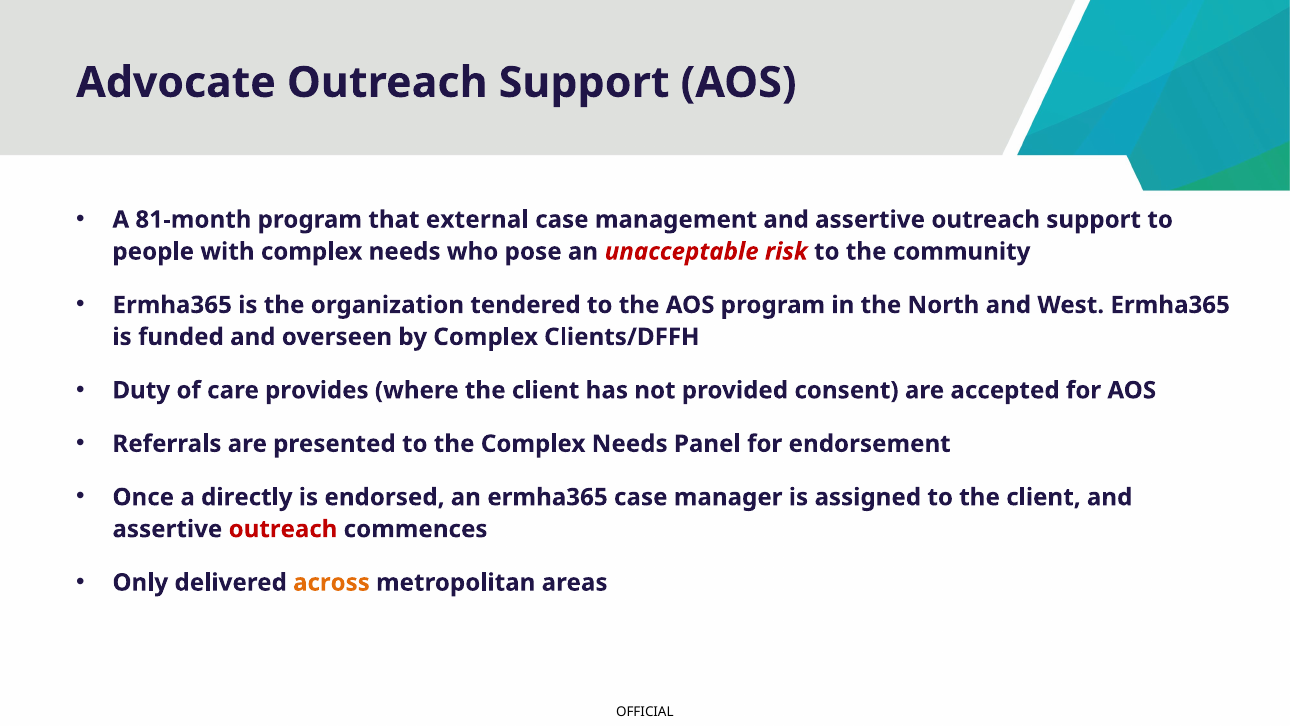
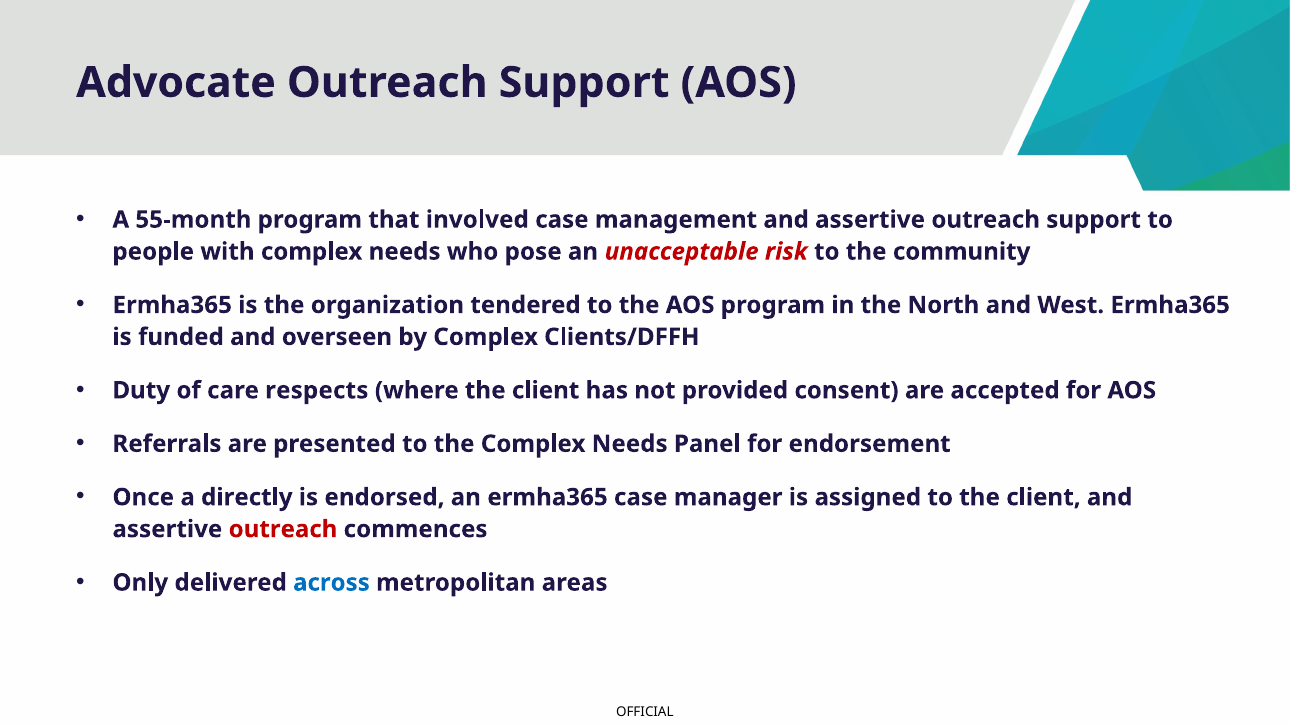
81-month: 81-month -> 55-month
external: external -> involved
provides: provides -> respects
across colour: orange -> blue
